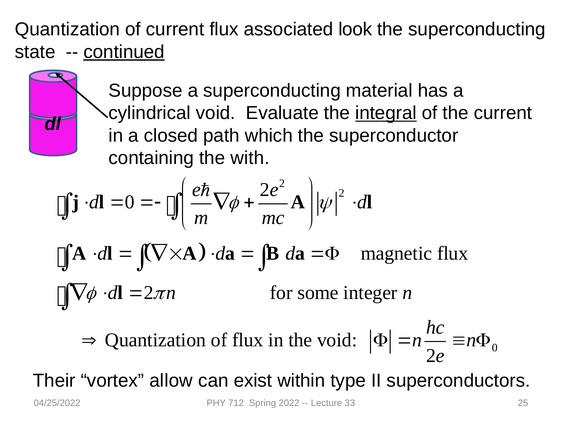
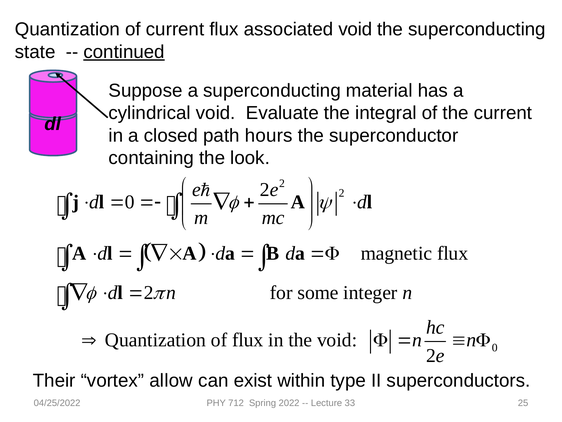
associated look: look -> void
integral underline: present -> none
which: which -> hours
with: with -> look
